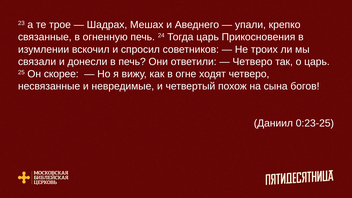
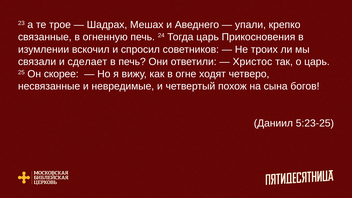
донесли: донесли -> сделает
Четверо at (252, 62): Четверо -> Христос
0:23-25: 0:23-25 -> 5:23-25
